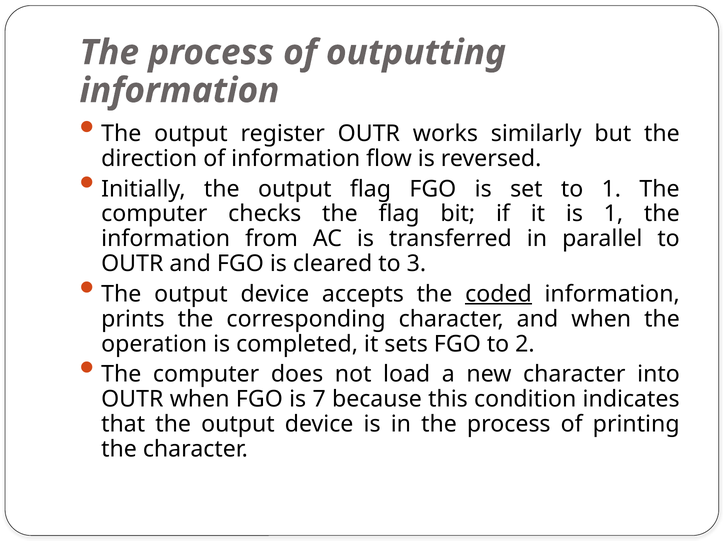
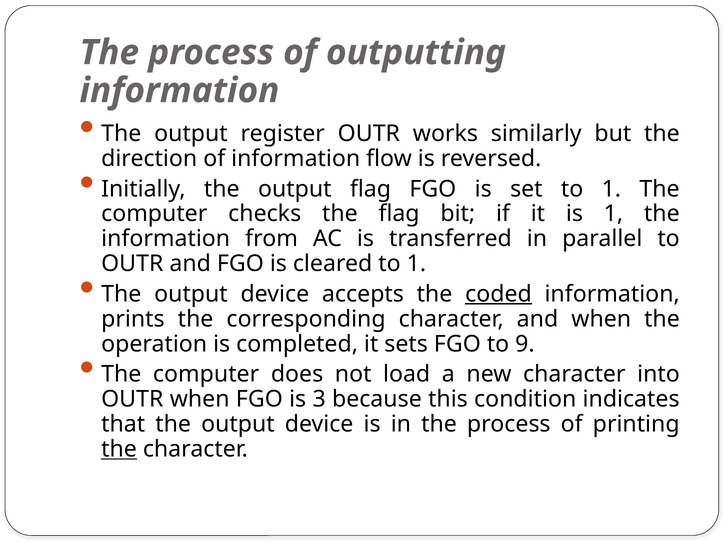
cleared to 3: 3 -> 1
2: 2 -> 9
7: 7 -> 3
the at (119, 449) underline: none -> present
